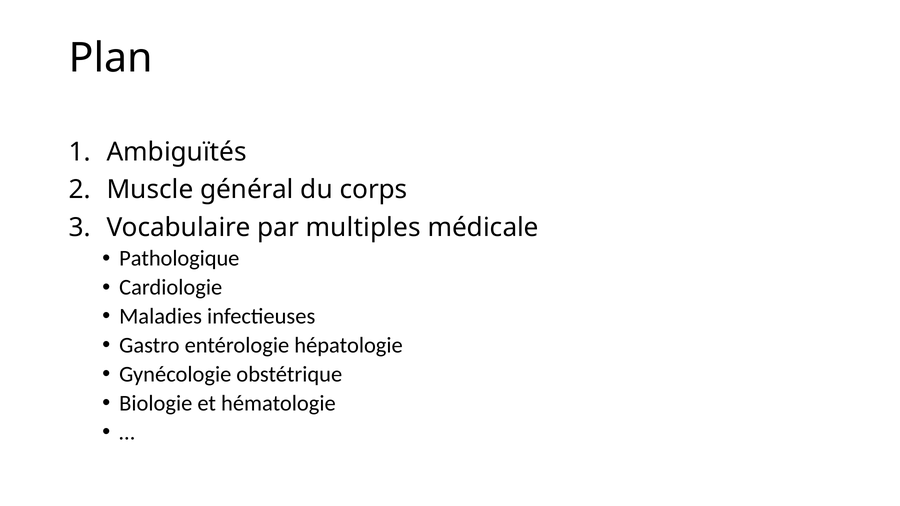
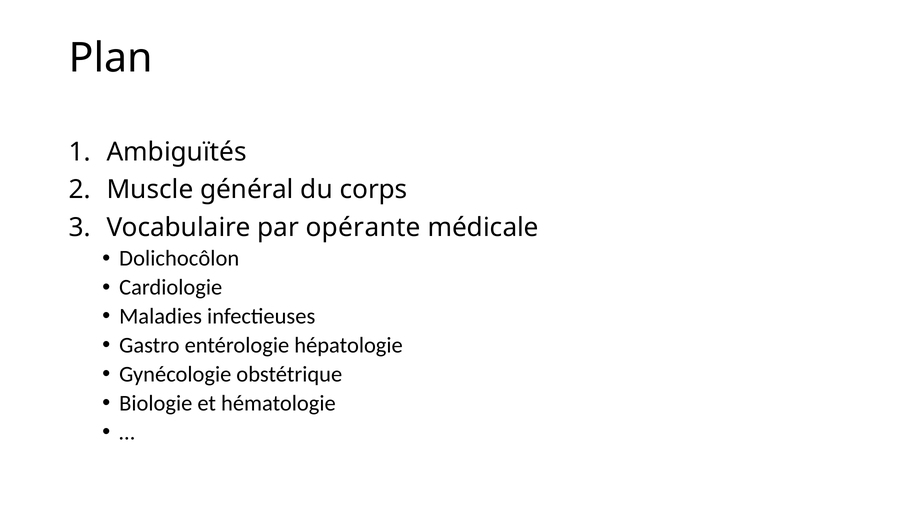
multiples: multiples -> opérante
Pathologique: Pathologique -> Dolichocôlon
